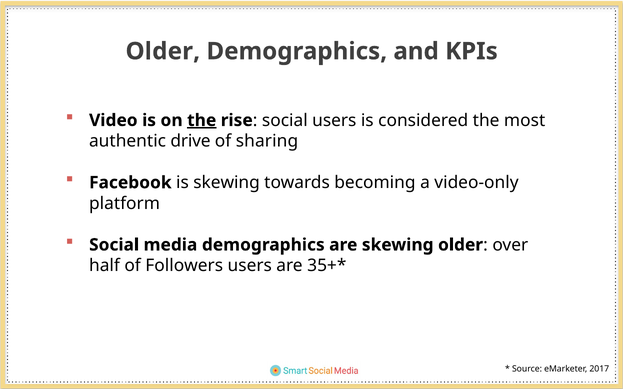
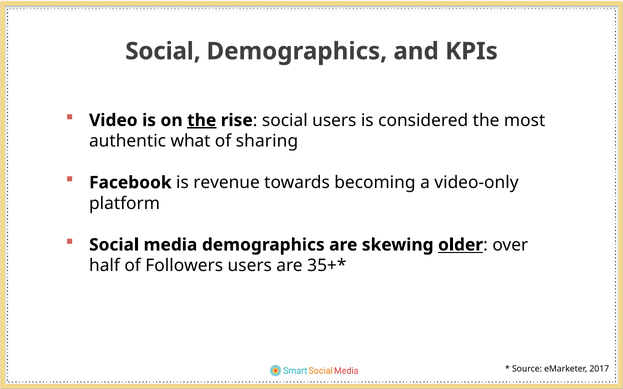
Older at (163, 51): Older -> Social
drive: drive -> what
is skewing: skewing -> revenue
older at (461, 245) underline: none -> present
